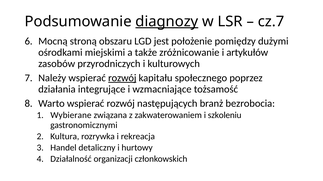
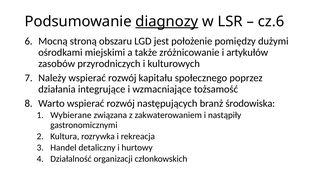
cz.7: cz.7 -> cz.6
rozwój at (122, 78) underline: present -> none
bezrobocia: bezrobocia -> środowiska
szkoleniu: szkoleniu -> nastąpiły
